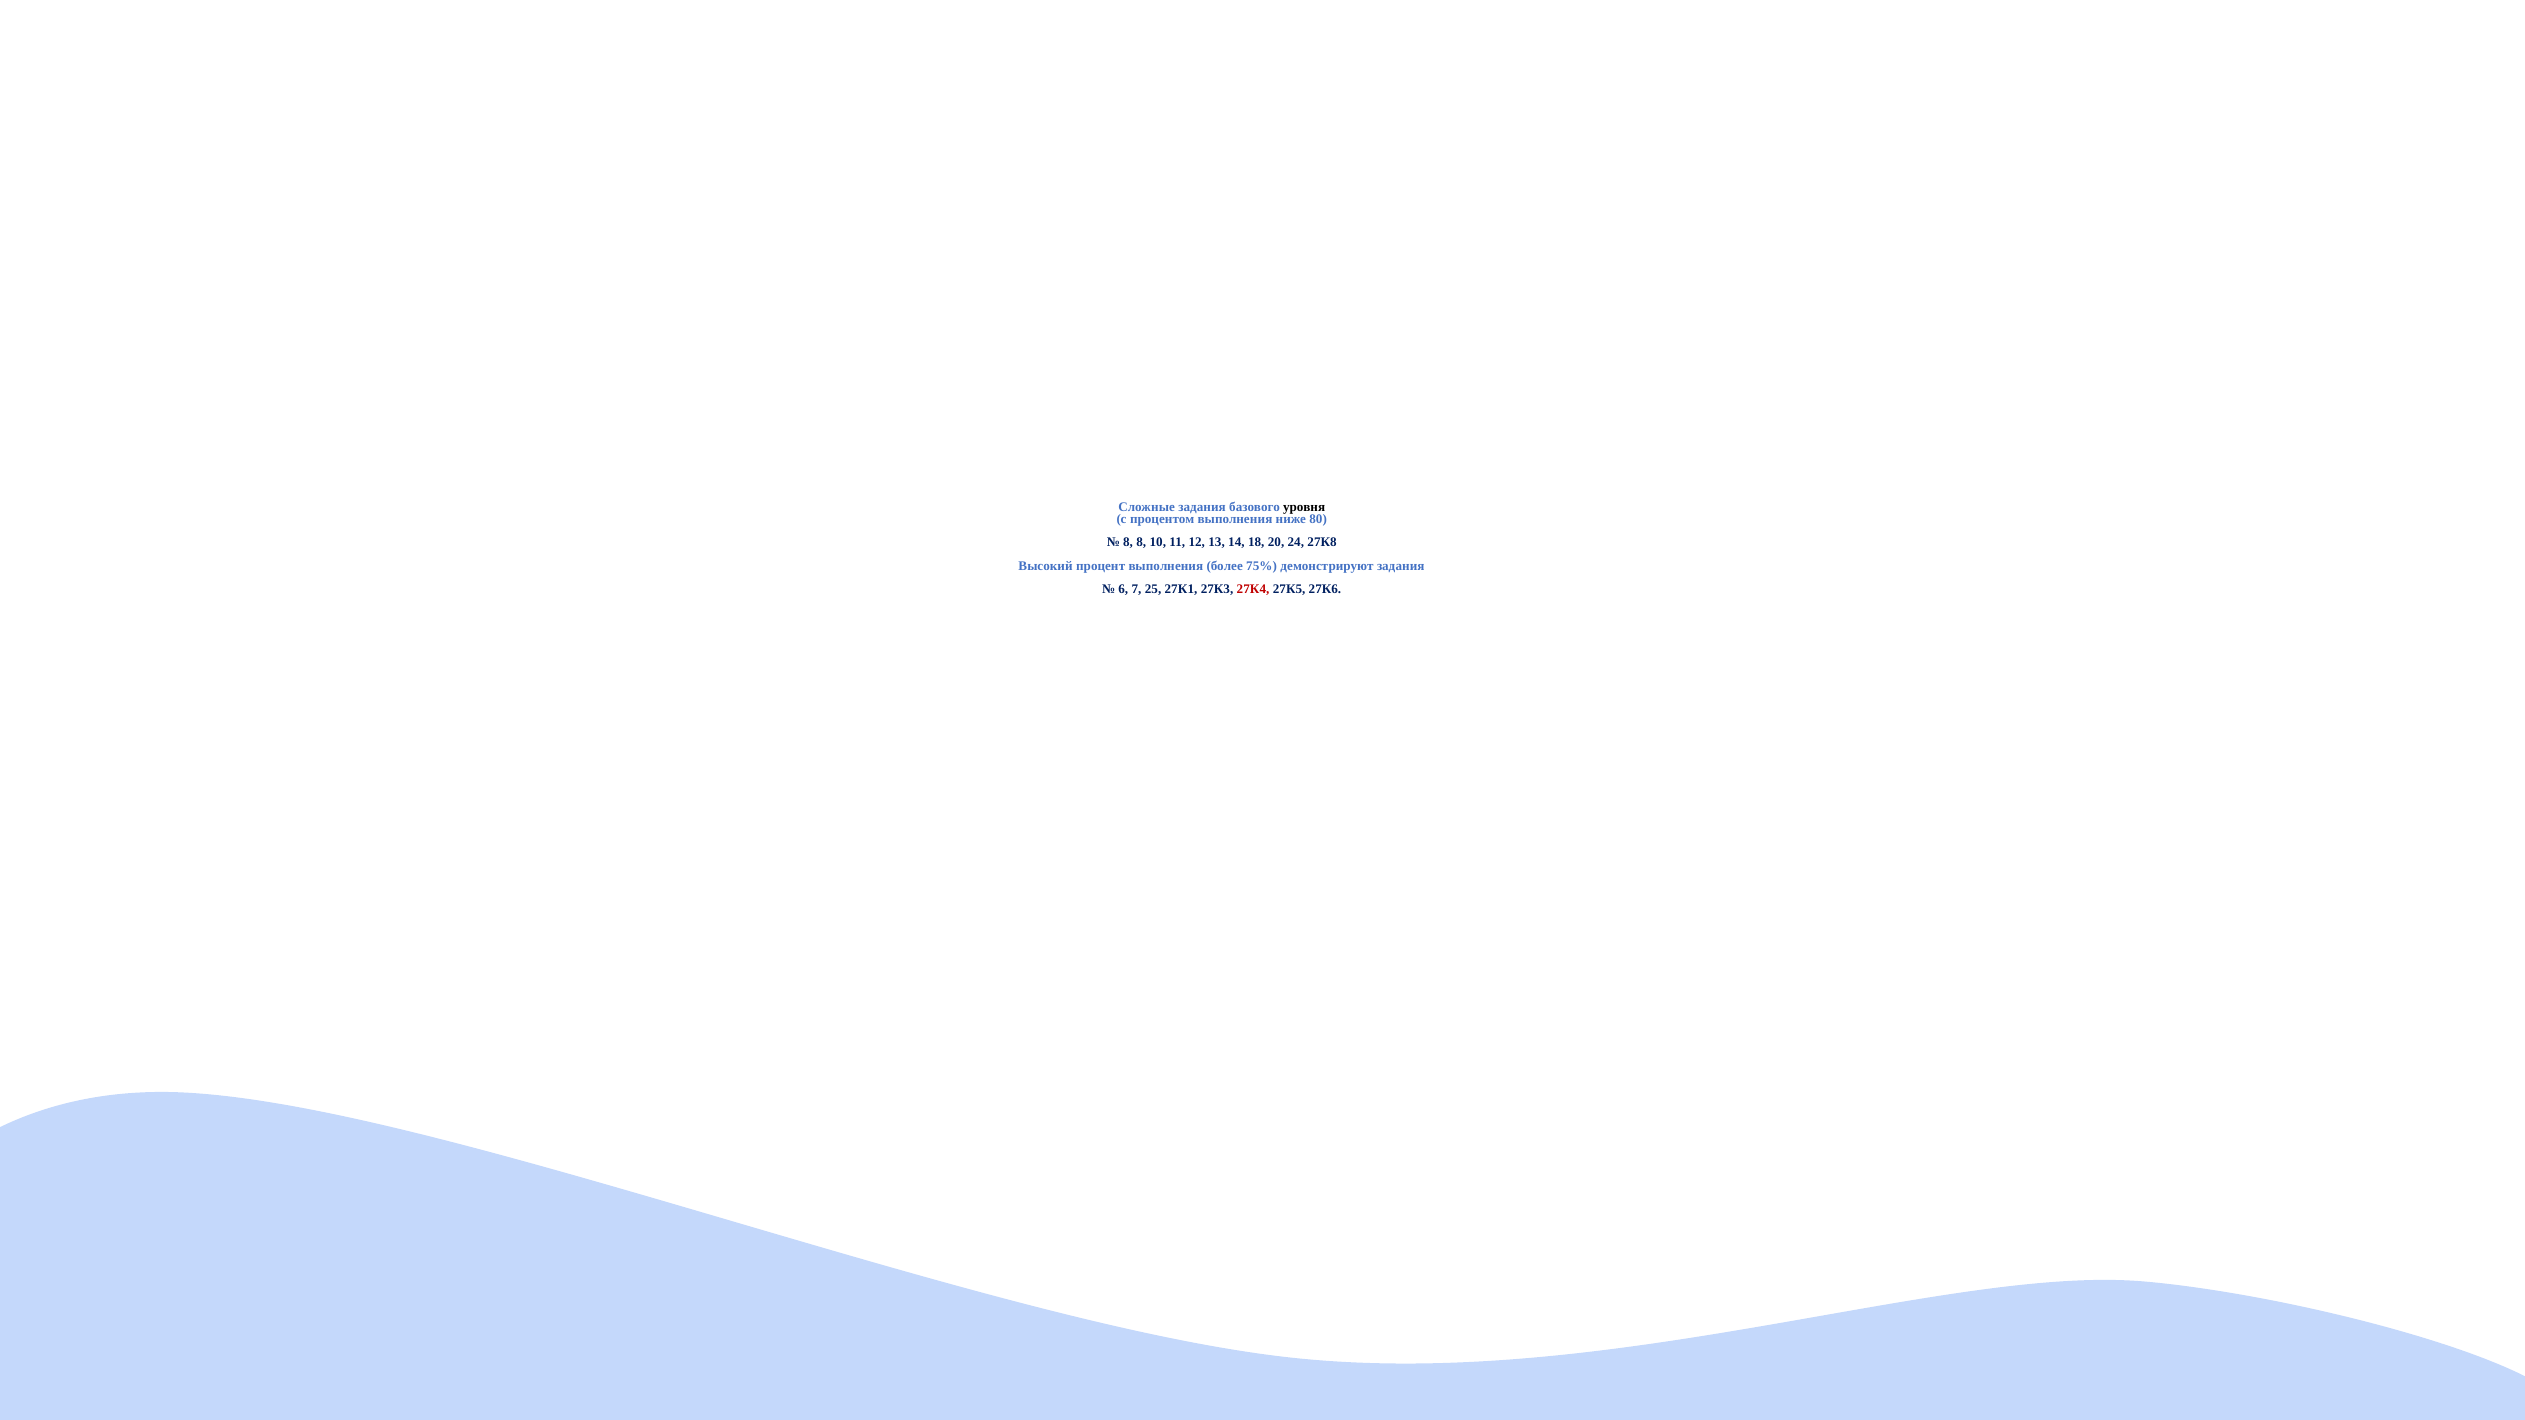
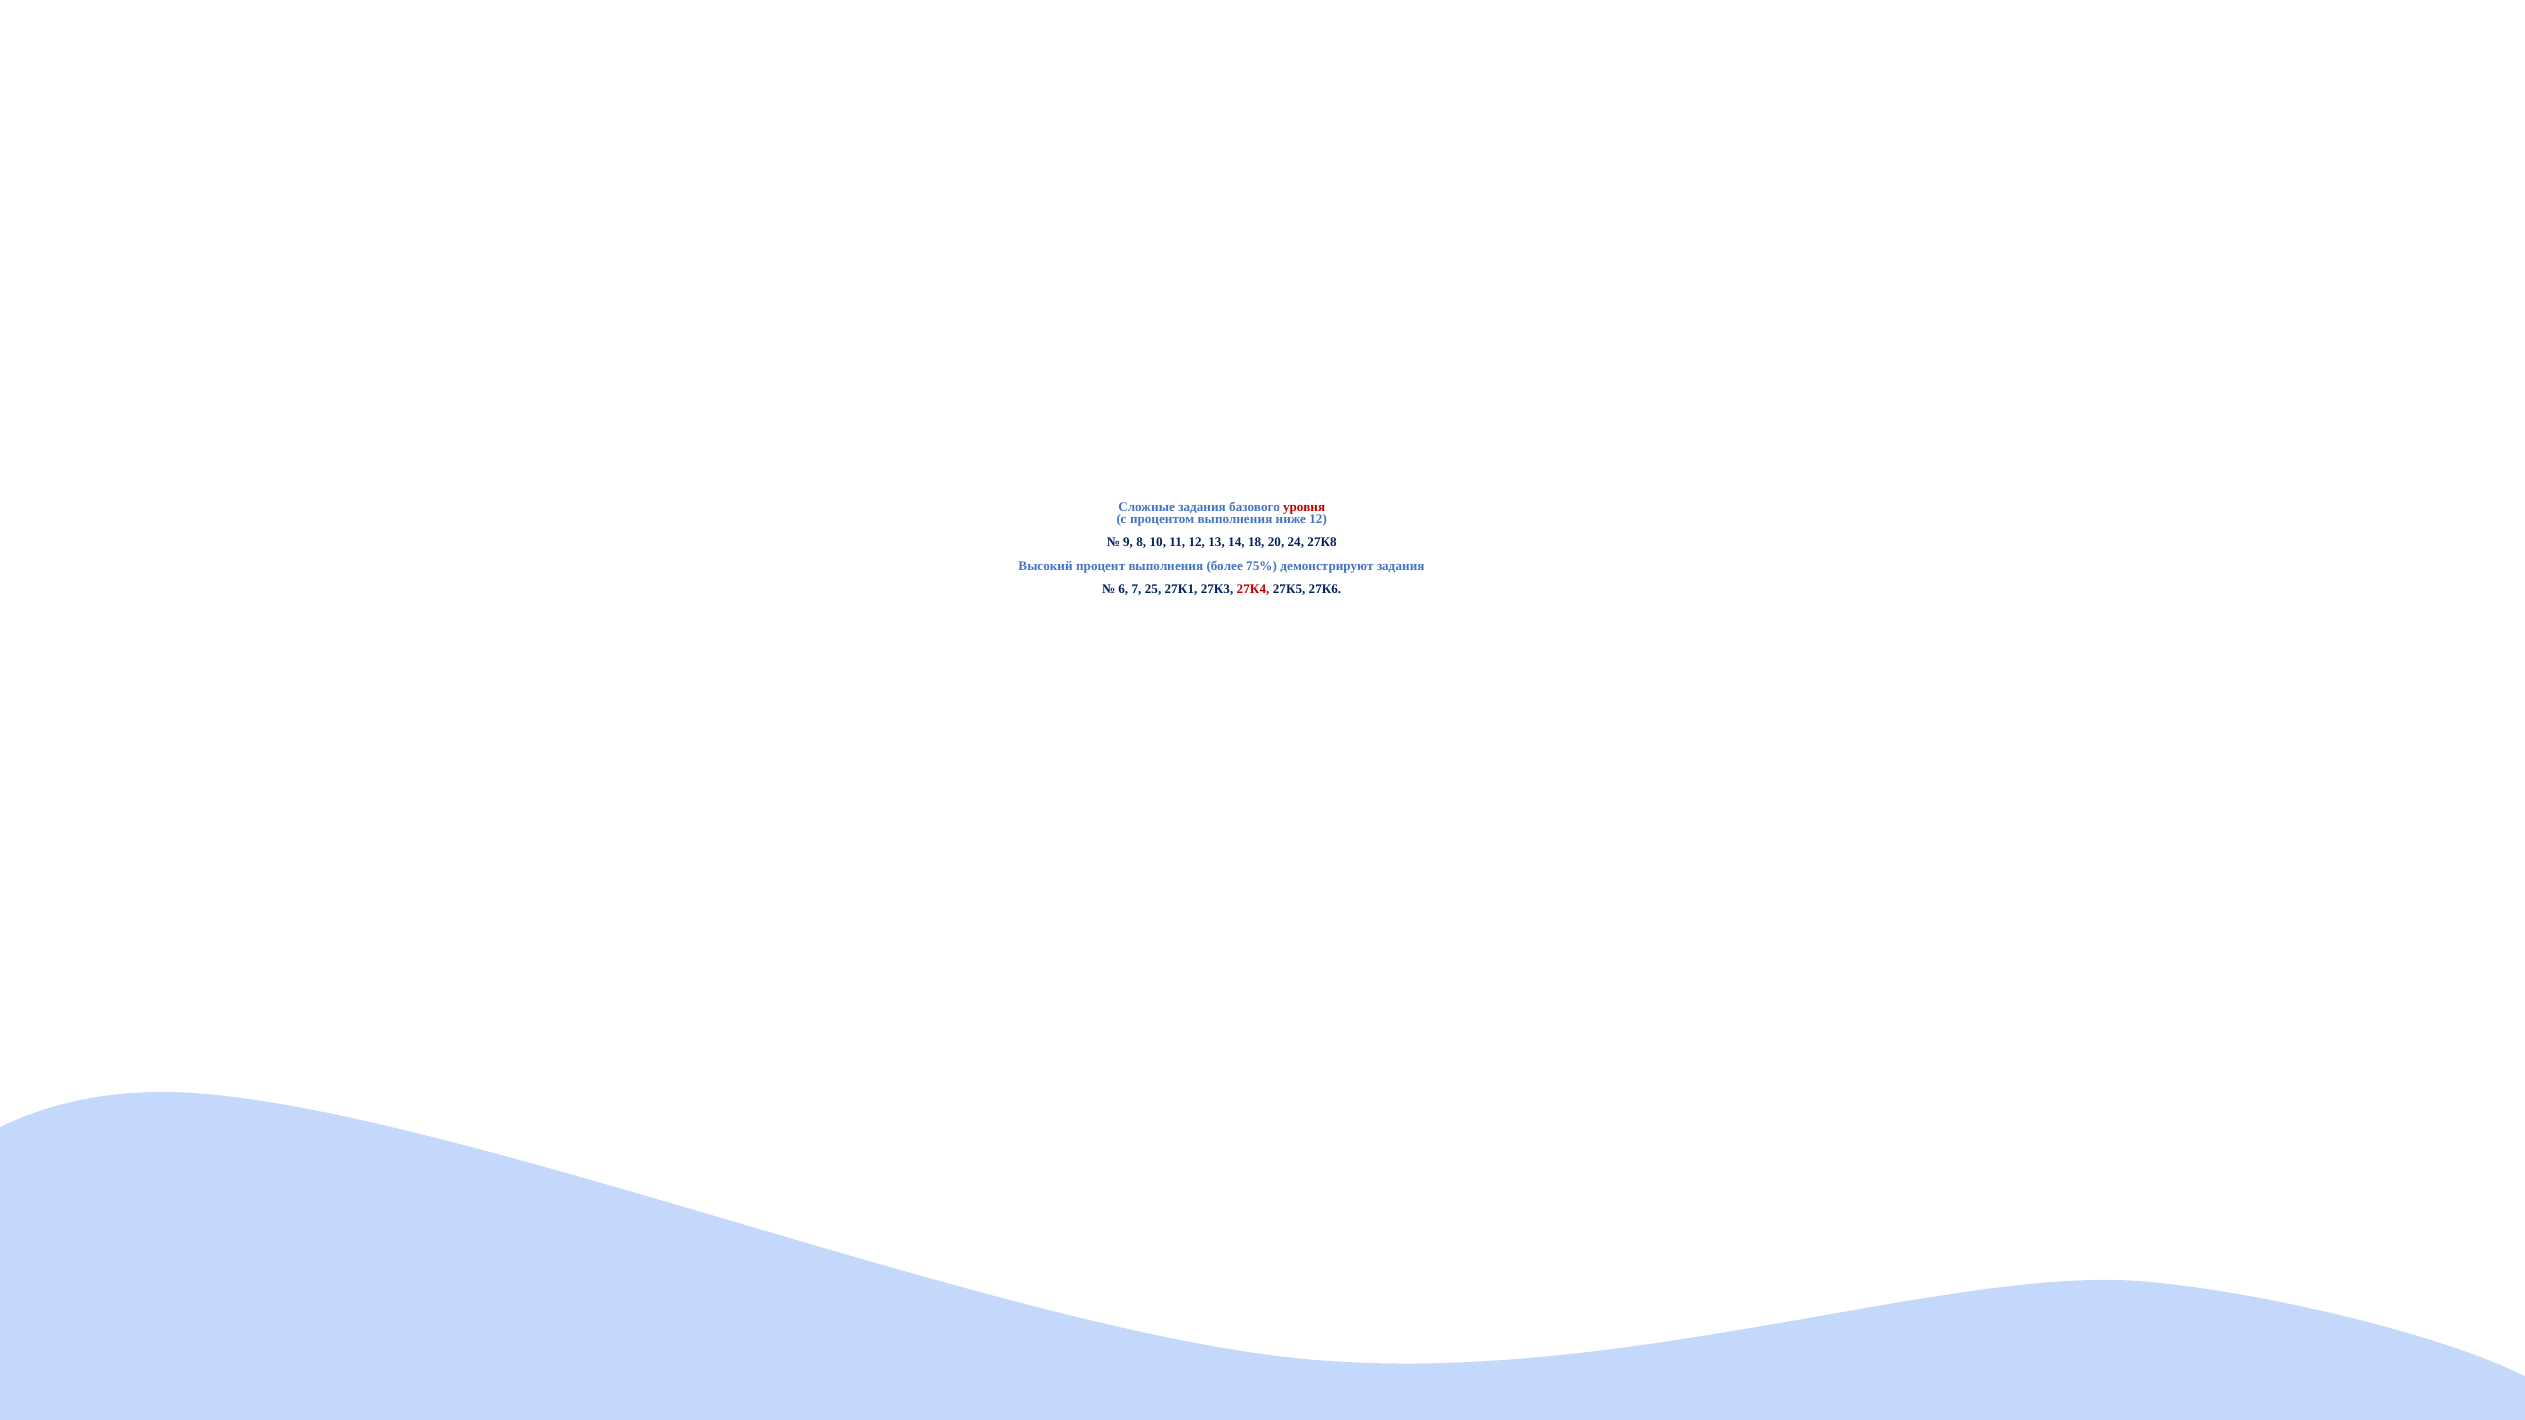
уровня colour: black -> red
ниже 80: 80 -> 12
8 at (1128, 542): 8 -> 9
